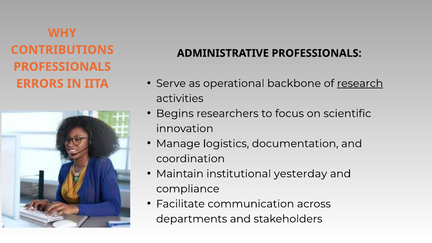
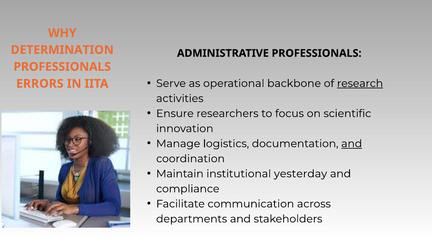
CONTRIBUTIONS: CONTRIBUTIONS -> DETERMINATION
Begins: Begins -> Ensure
and at (352, 144) underline: none -> present
